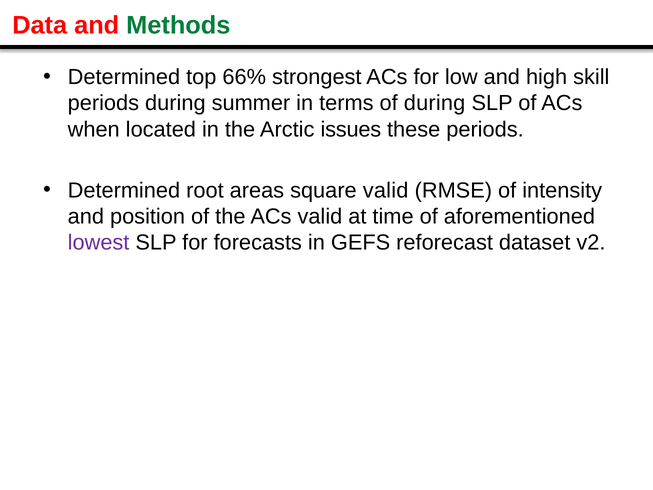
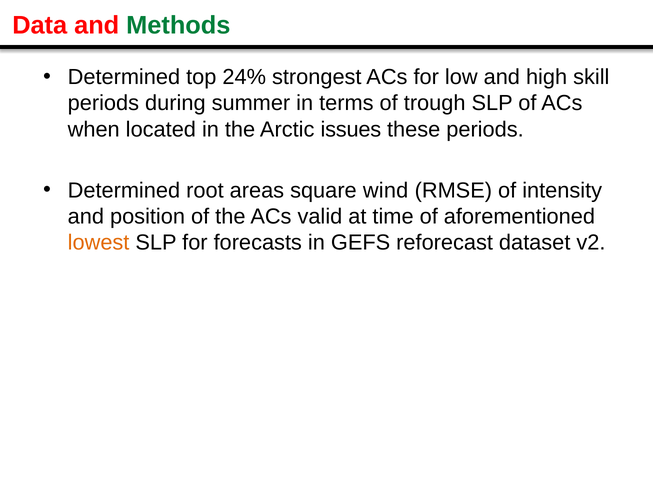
66%: 66% -> 24%
of during: during -> trough
square valid: valid -> wind
lowest colour: purple -> orange
